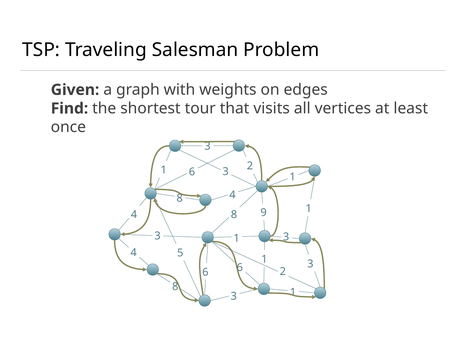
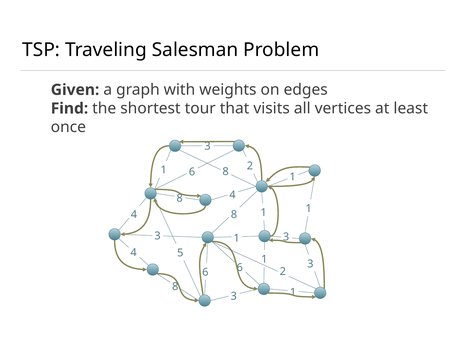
6 3: 3 -> 8
8 9: 9 -> 1
